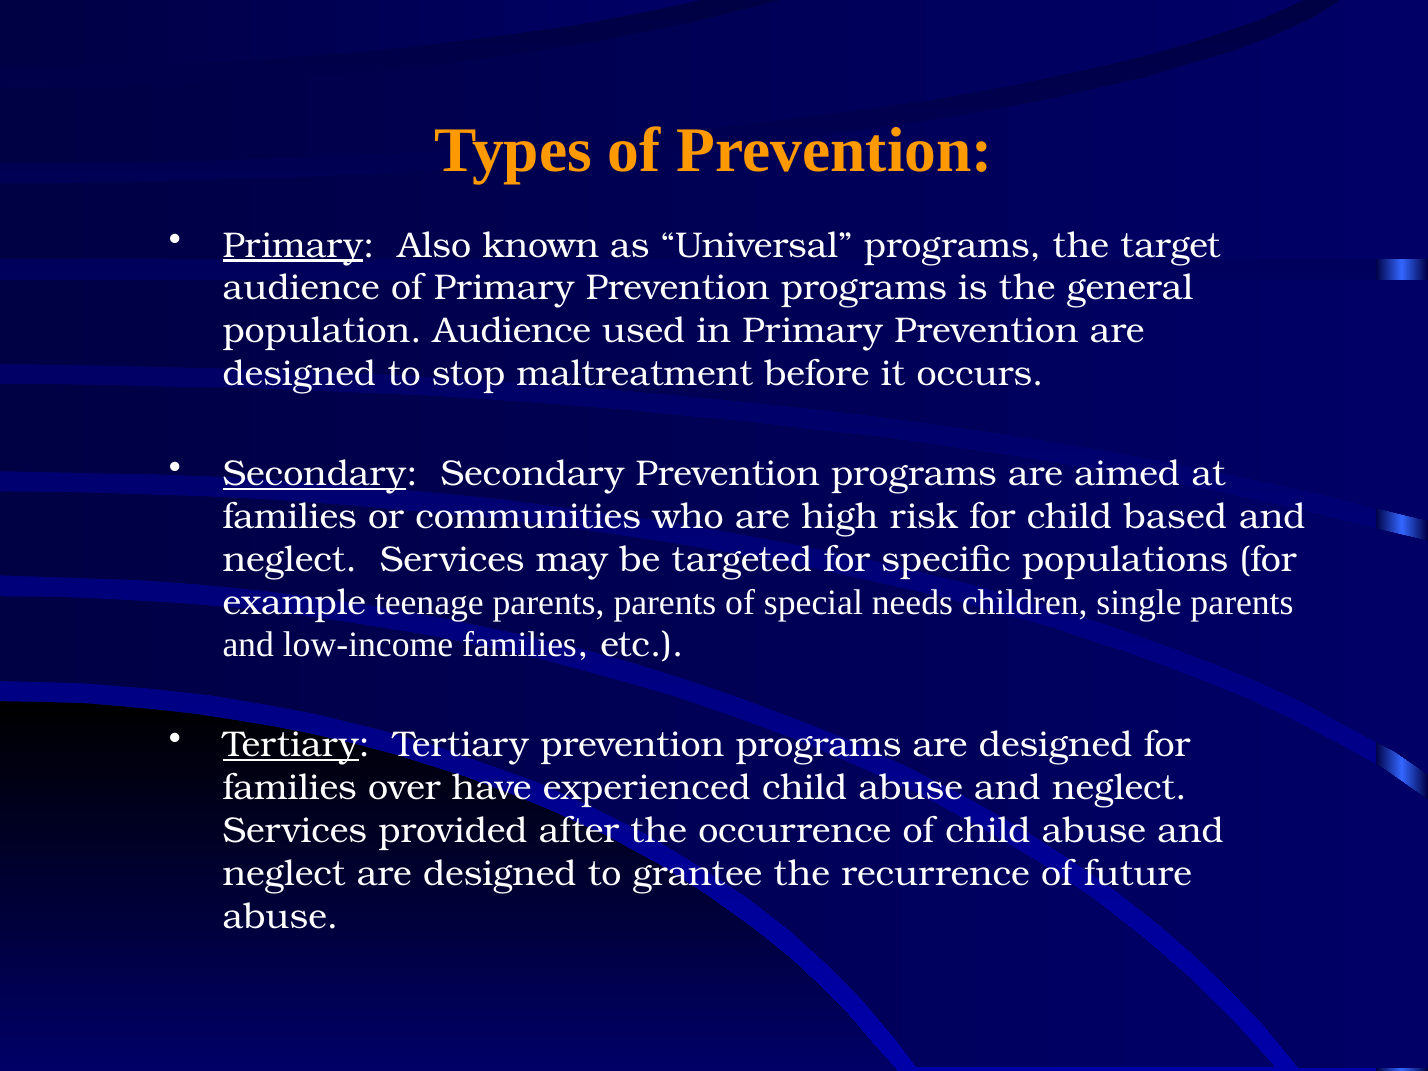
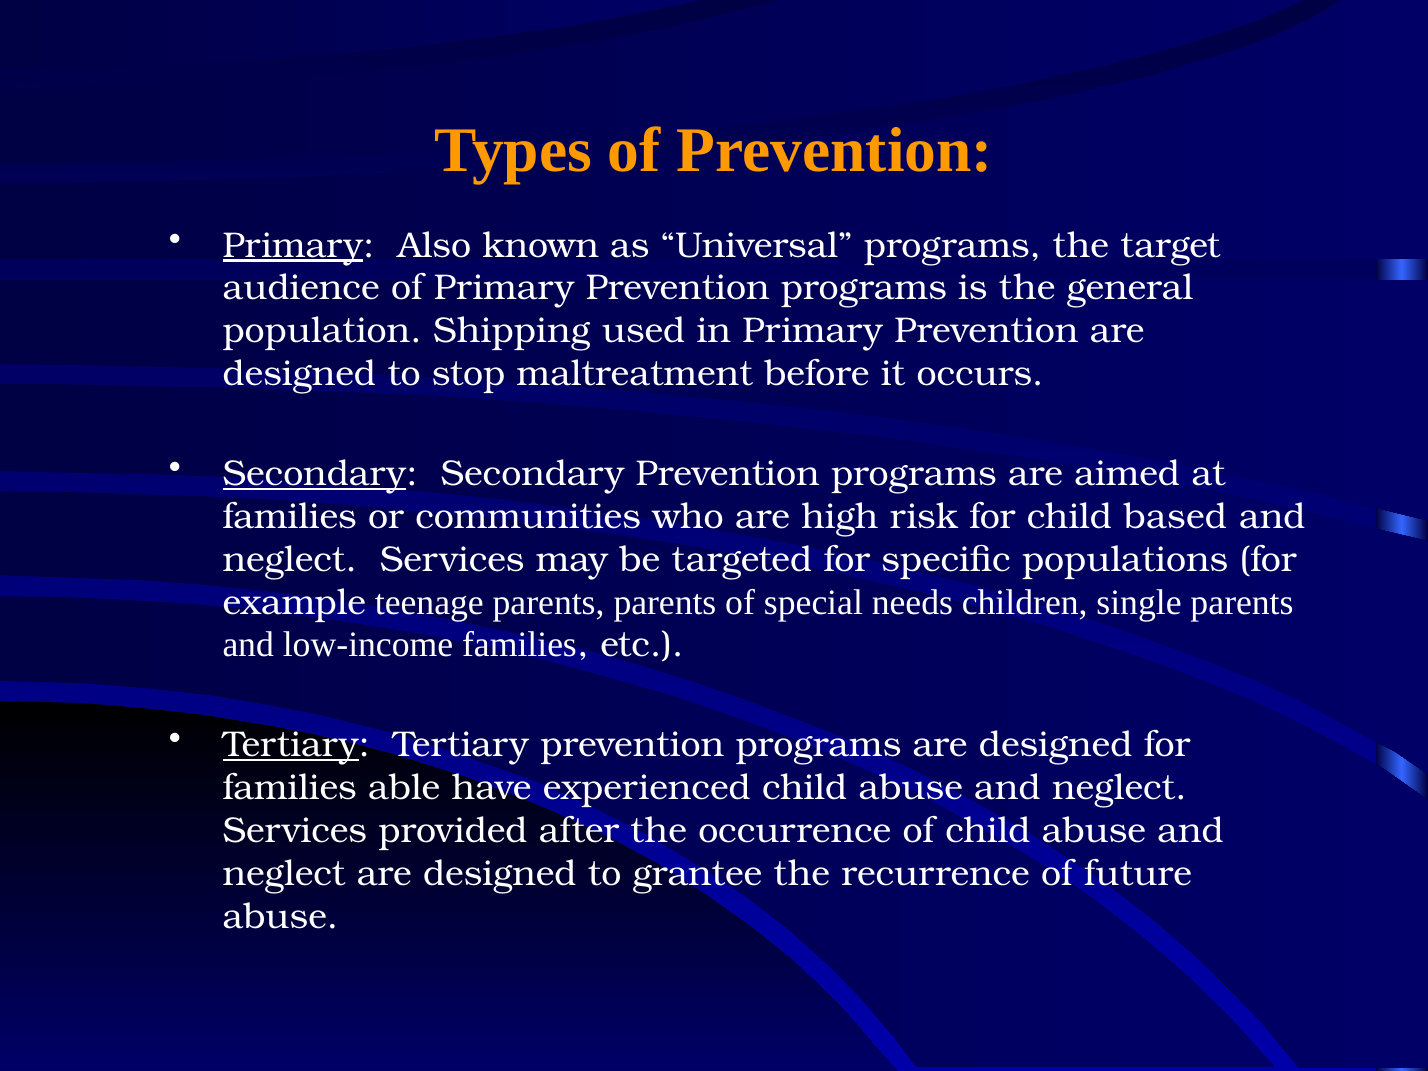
population Audience: Audience -> Shipping
over: over -> able
